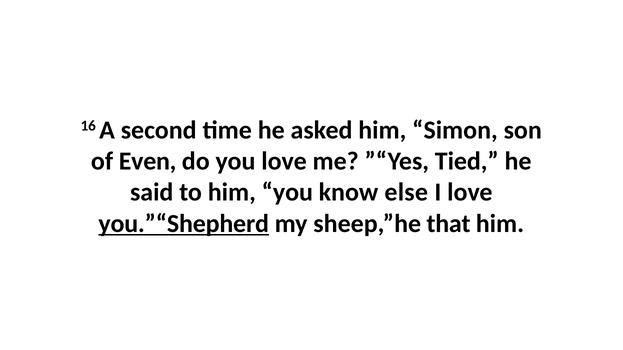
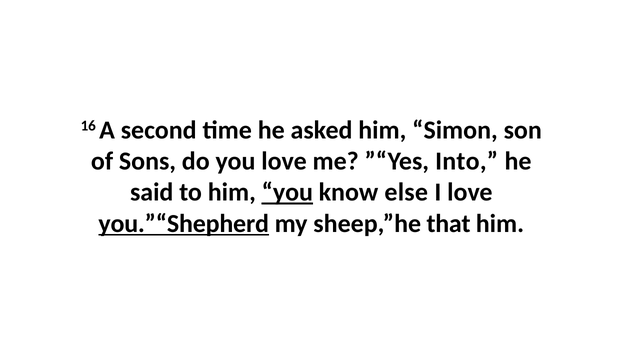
Even: Even -> Sons
Tied: Tied -> Into
you at (287, 193) underline: none -> present
